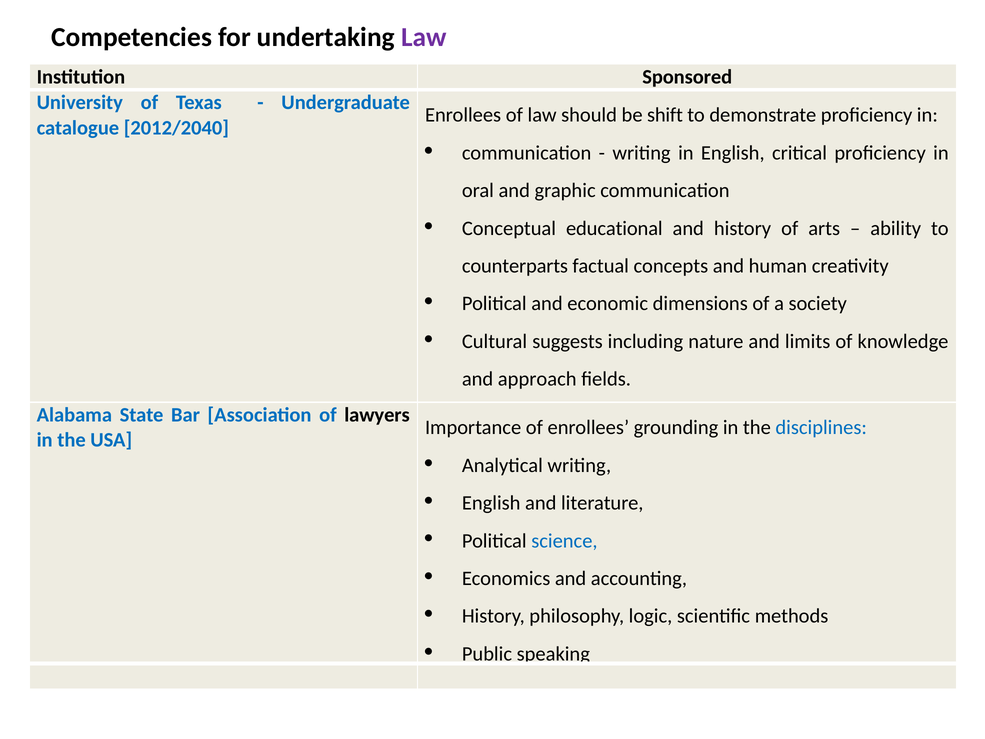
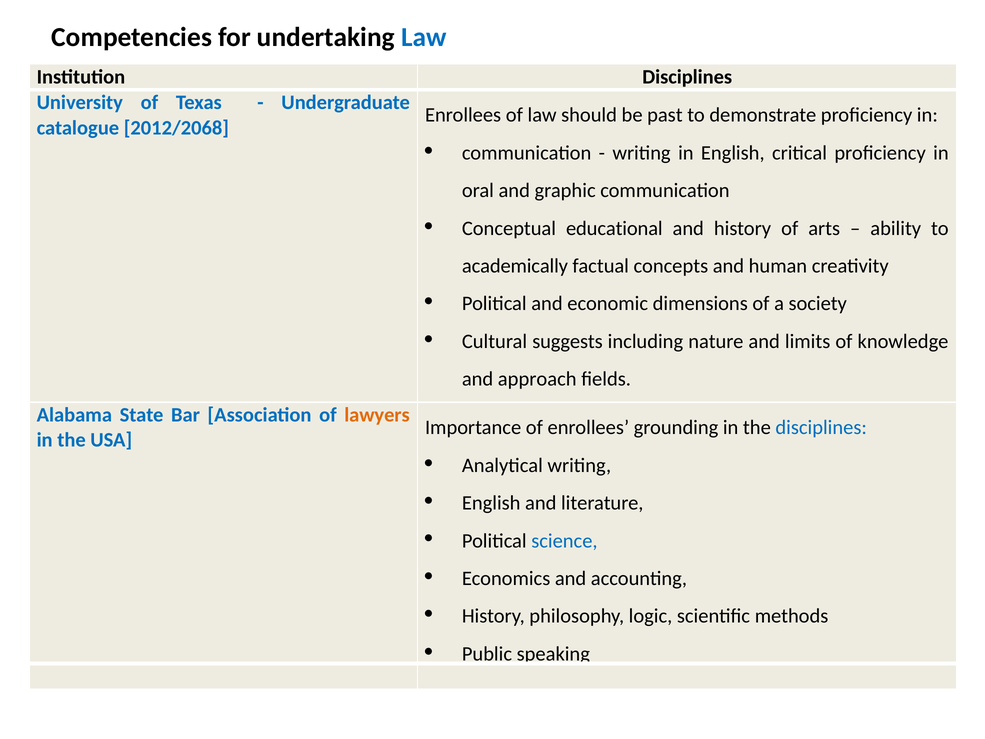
Law at (424, 37) colour: purple -> blue
Institution Sponsored: Sponsored -> Disciplines
shift: shift -> past
2012/2040: 2012/2040 -> 2012/2068
counterparts: counterparts -> academically
lawyers colour: black -> orange
